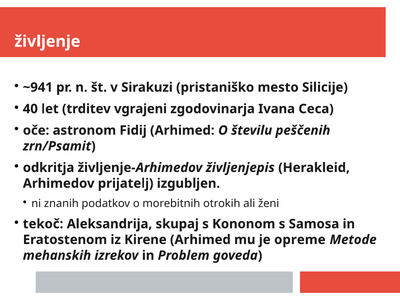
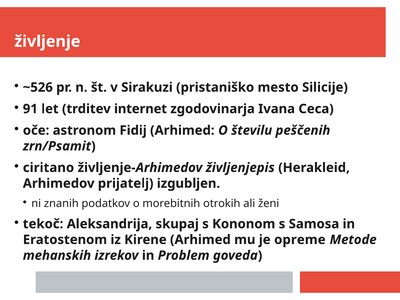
~941: ~941 -> ~526
40: 40 -> 91
vgrajeni: vgrajeni -> internet
odkritja: odkritja -> ciritano
